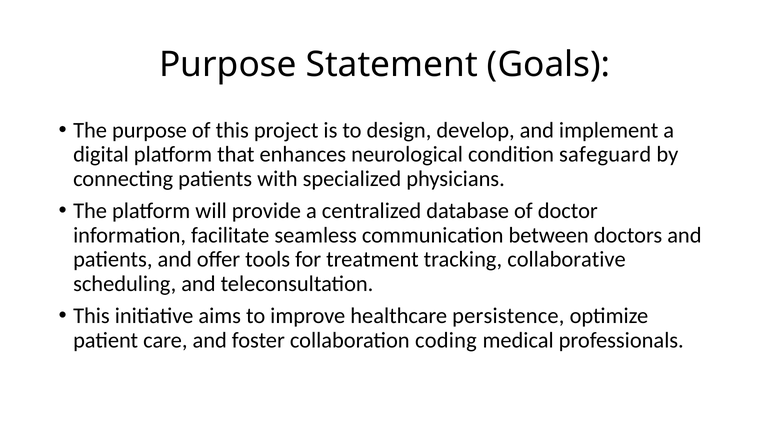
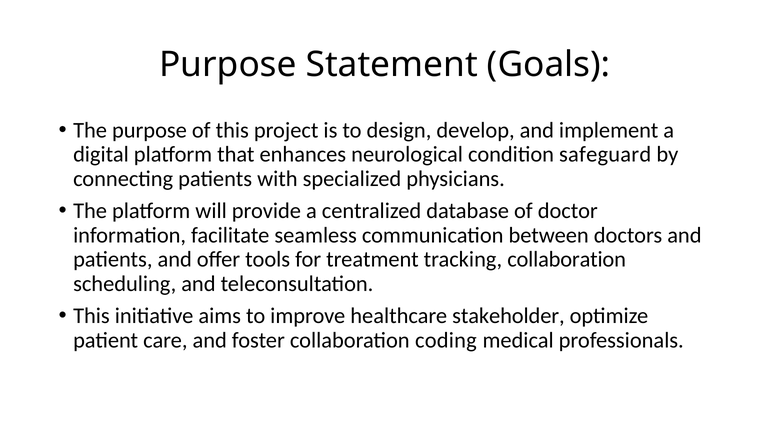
tracking collaborative: collaborative -> collaboration
persistence: persistence -> stakeholder
